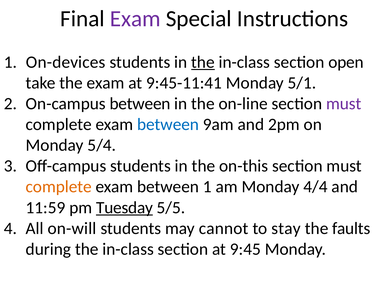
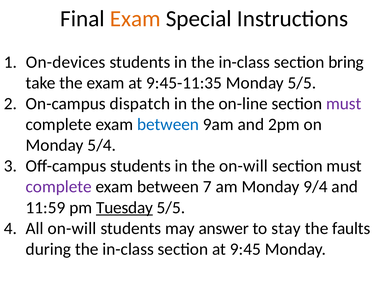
Exam at (135, 19) colour: purple -> orange
the at (203, 62) underline: present -> none
open: open -> bring
9:45-11:41: 9:45-11:41 -> 9:45-11:35
Monday 5/1: 5/1 -> 5/5
On-campus between: between -> dispatch
the on-this: on-this -> on-will
complete at (59, 187) colour: orange -> purple
between 1: 1 -> 7
4/4: 4/4 -> 9/4
cannot: cannot -> answer
